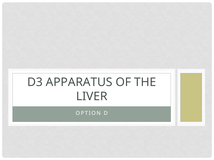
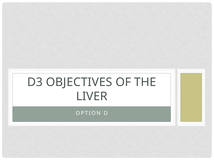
APPARATUS: APPARATUS -> OBJECTIVES
